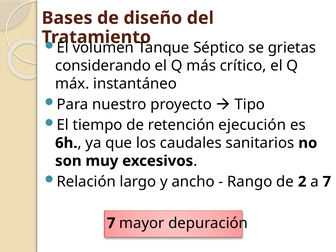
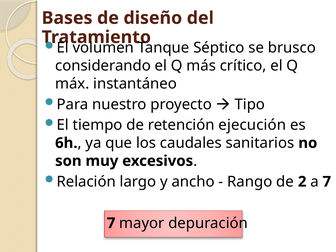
grietas: grietas -> brusco
